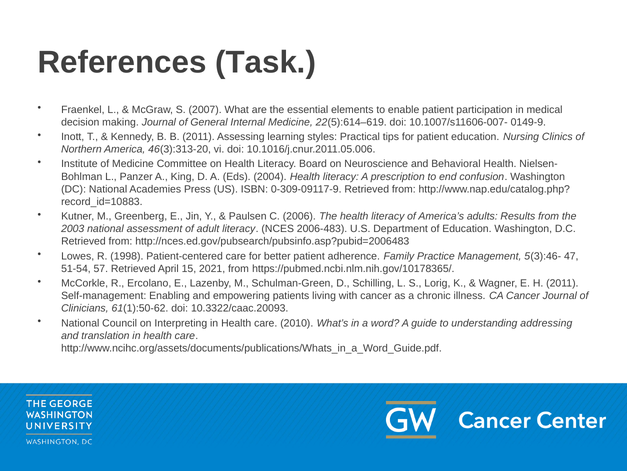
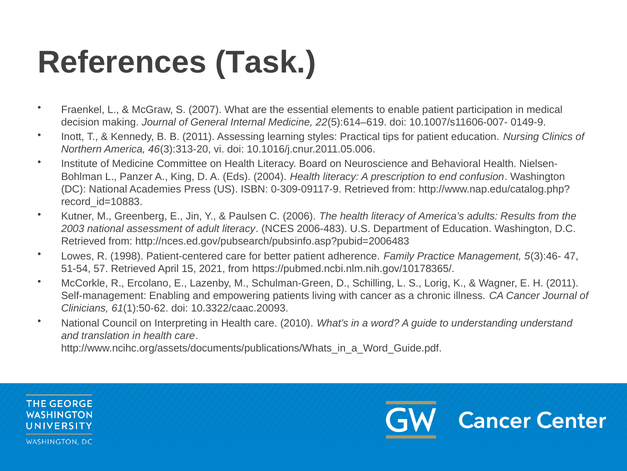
addressing: addressing -> understand
